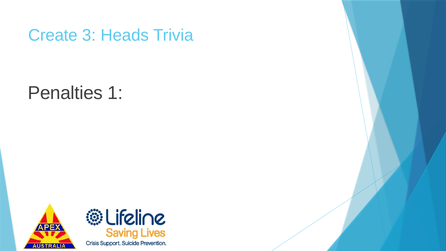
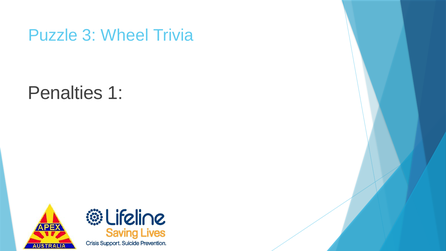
Create: Create -> Puzzle
Heads: Heads -> Wheel
